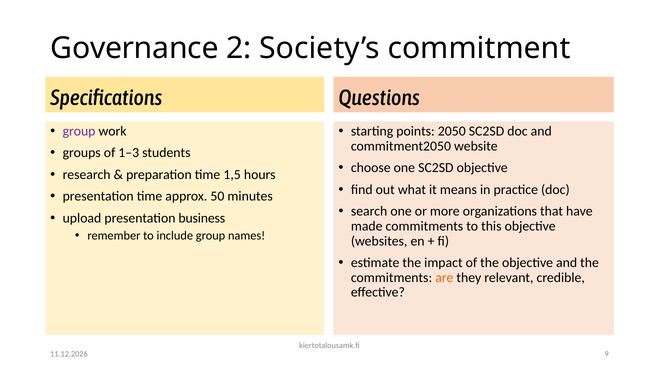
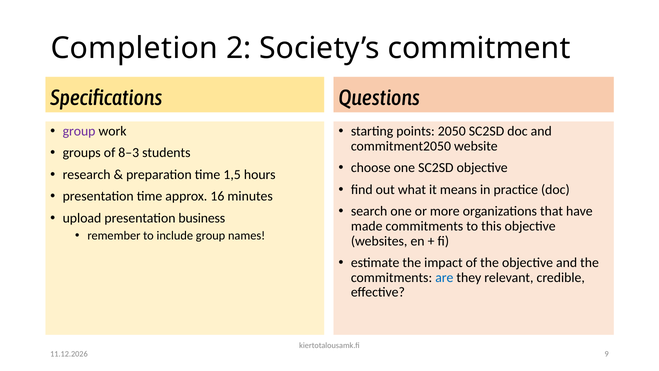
Governance: Governance -> Completion
1–3: 1–3 -> 8–3
50: 50 -> 16
are colour: orange -> blue
